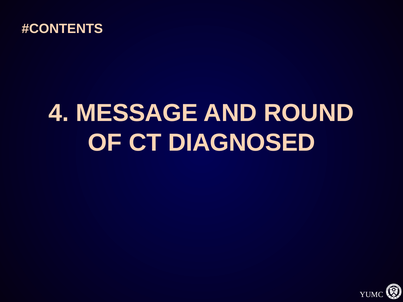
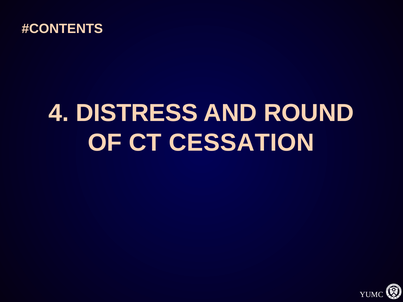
MESSAGE: MESSAGE -> DISTRESS
DIAGNOSED: DIAGNOSED -> CESSATION
